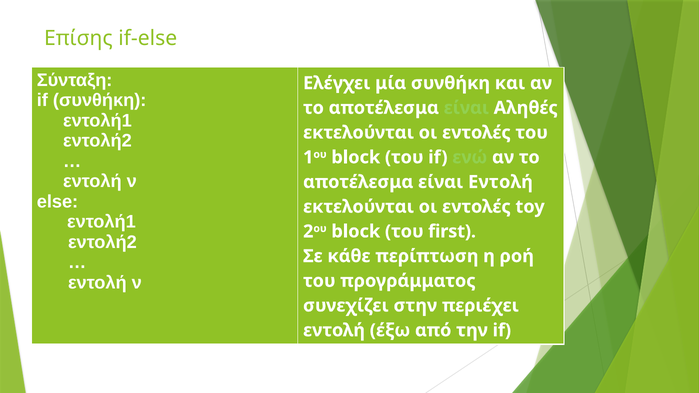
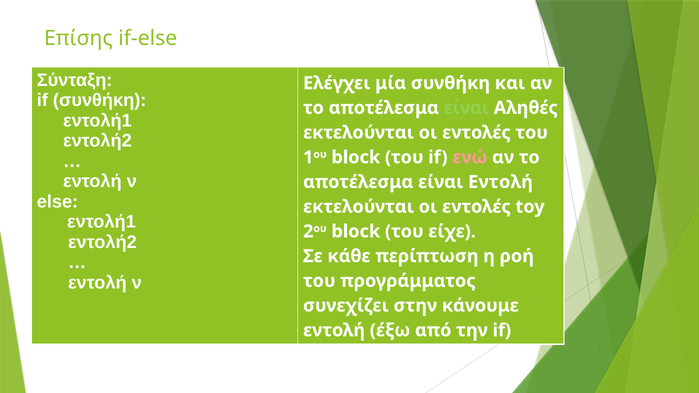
ενώ colour: light green -> pink
first: first -> είχε
περιέχει: περιέχει -> κάνουμε
